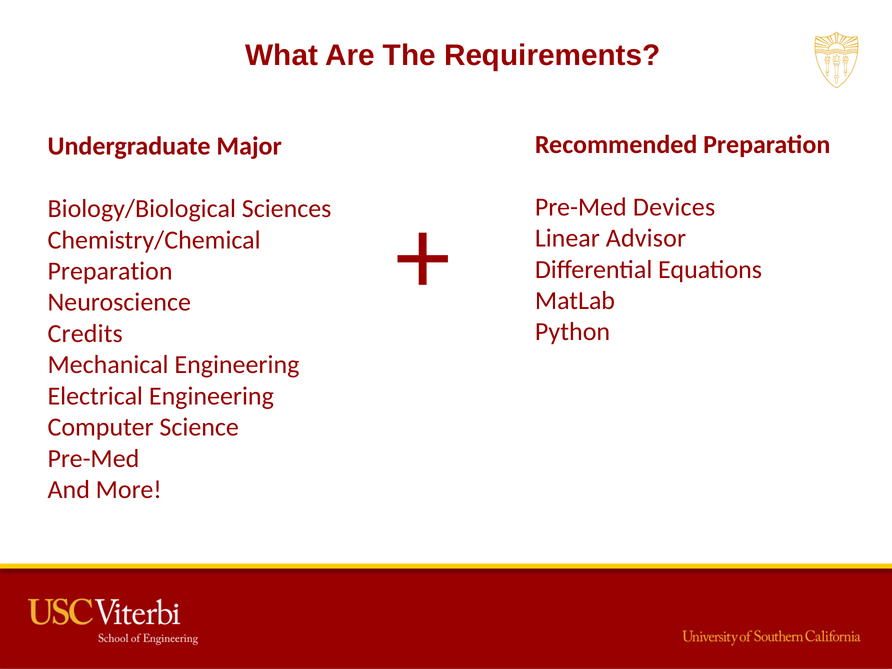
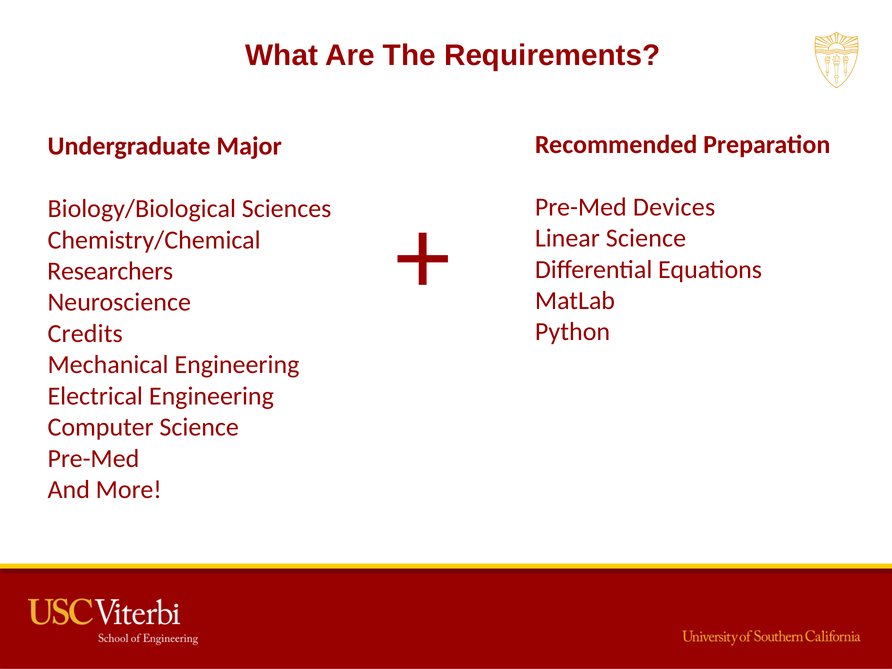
Linear Advisor: Advisor -> Science
Preparation at (110, 271): Preparation -> Researchers
